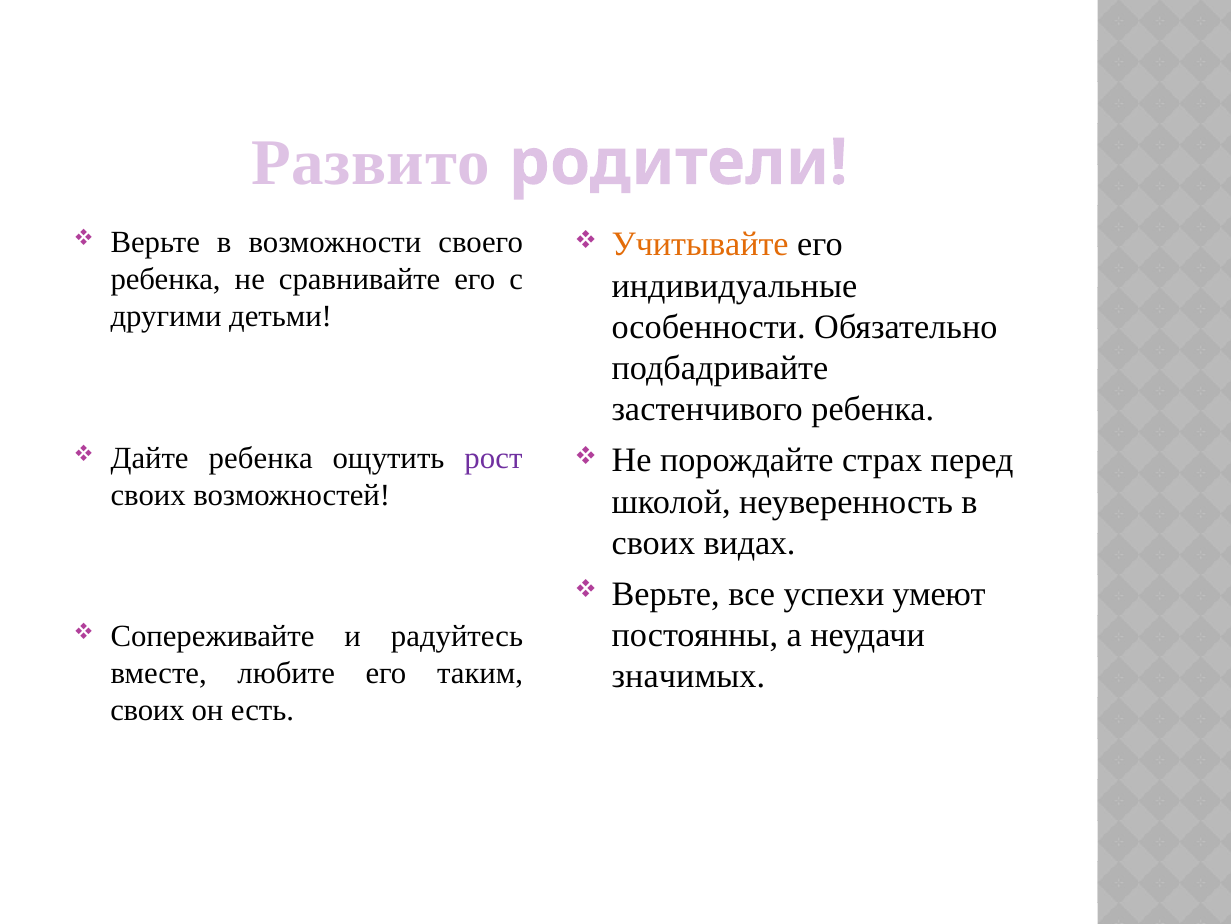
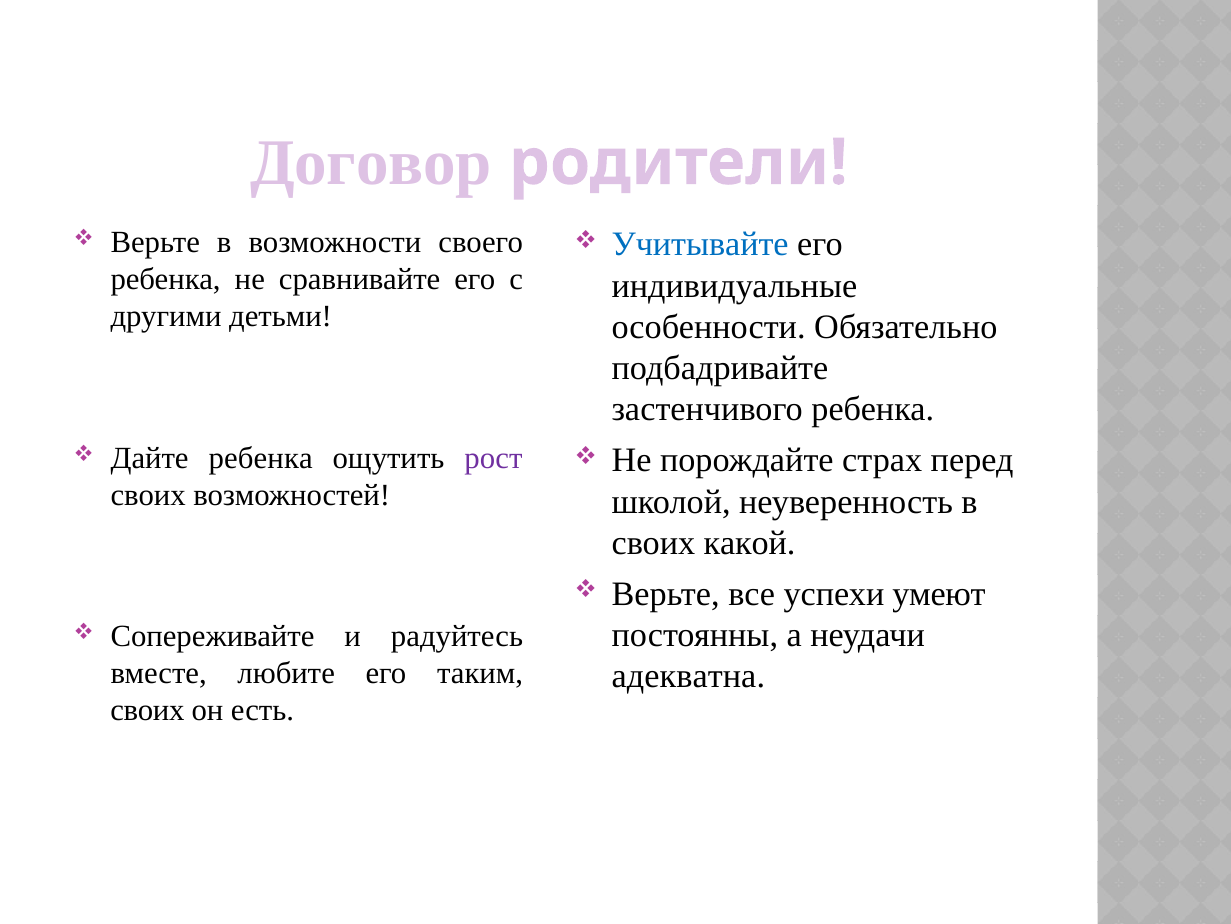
Развито: Развито -> Договор
Учитывайте colour: orange -> blue
видах: видах -> какой
значимых: значимых -> адекватна
